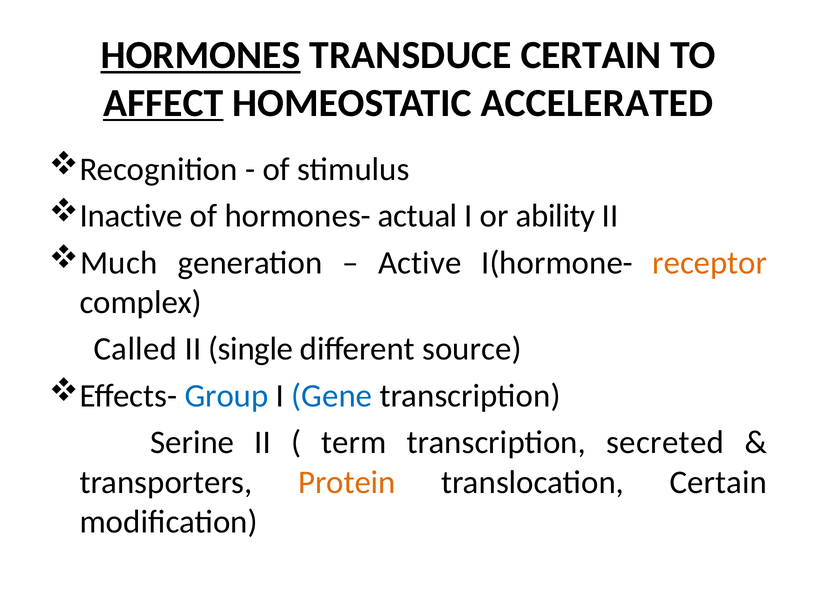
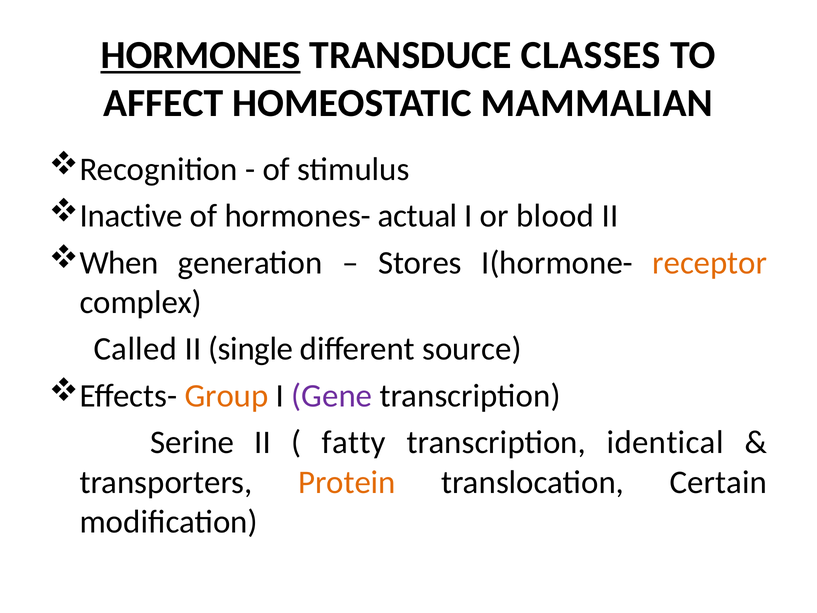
TRANSDUCE CERTAIN: CERTAIN -> CLASSES
AFFECT underline: present -> none
ACCELERATED: ACCELERATED -> MAMMALIAN
ability: ability -> blood
Much: Much -> When
Active: Active -> Stores
Group colour: blue -> orange
Gene colour: blue -> purple
term: term -> fatty
secreted: secreted -> identical
